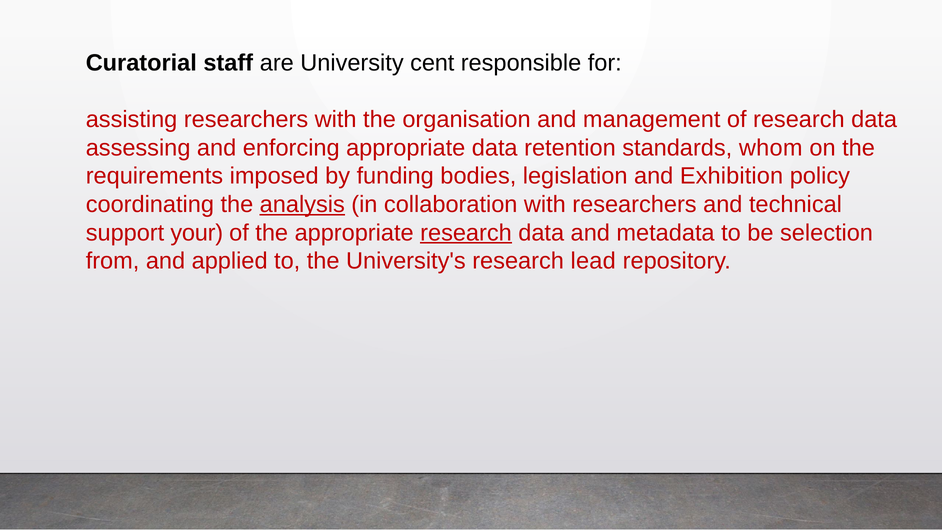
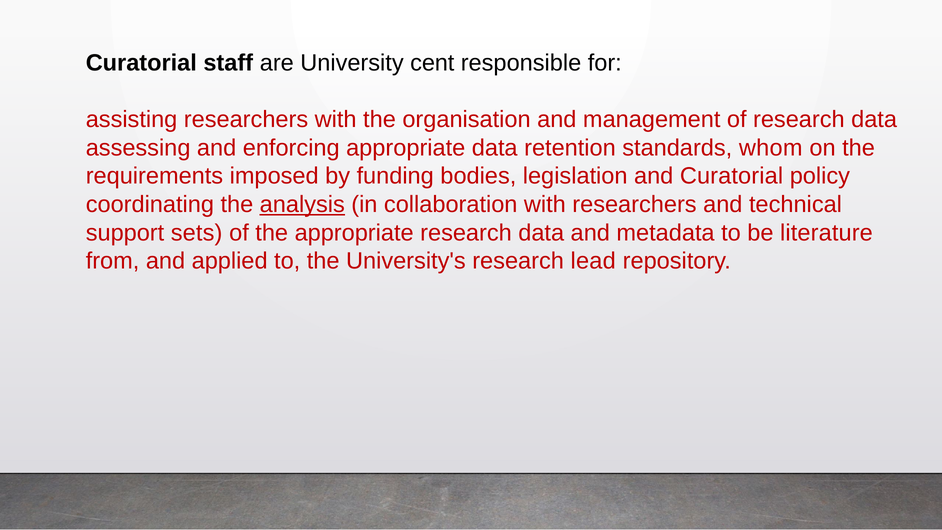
and Exhibition: Exhibition -> Curatorial
your: your -> sets
research at (466, 233) underline: present -> none
selection: selection -> literature
